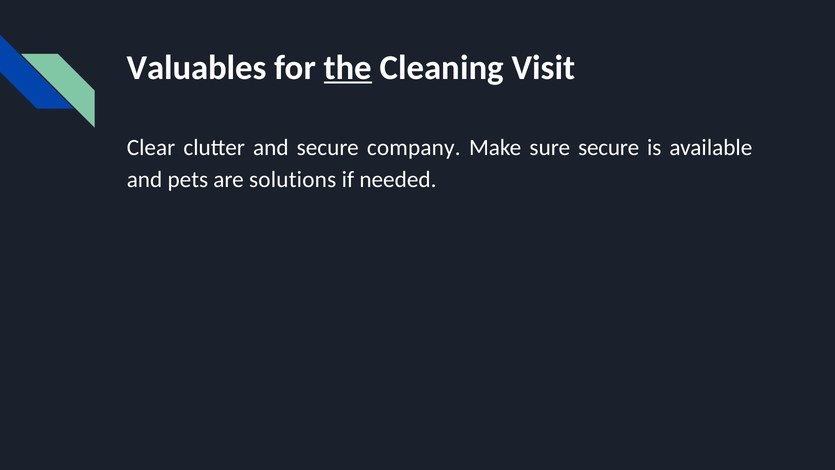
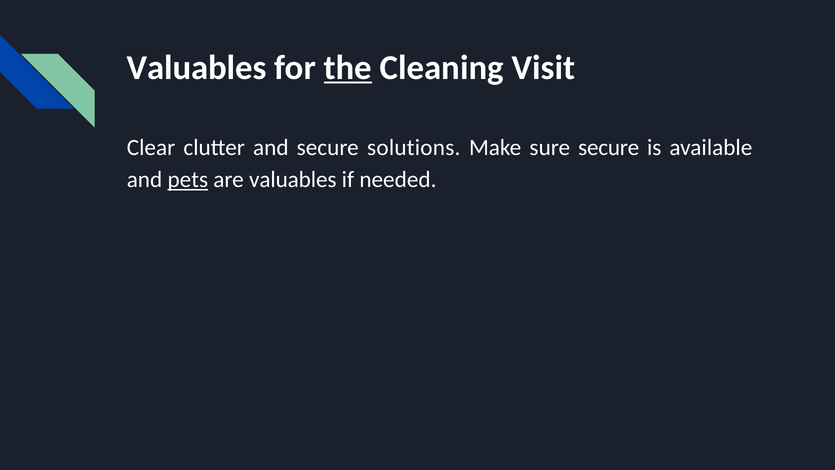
company: company -> solutions
pets underline: none -> present
are solutions: solutions -> valuables
